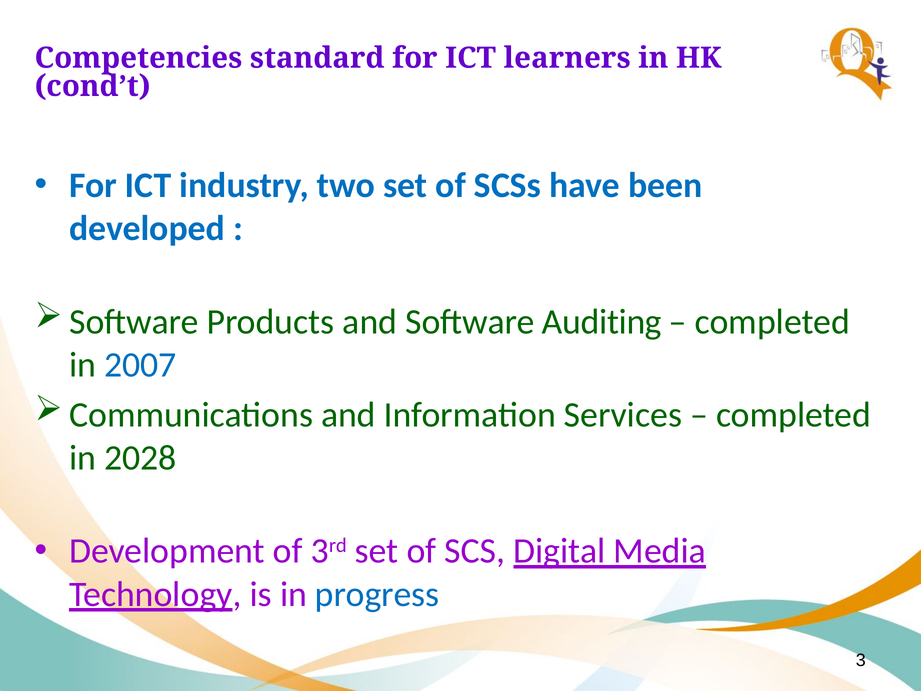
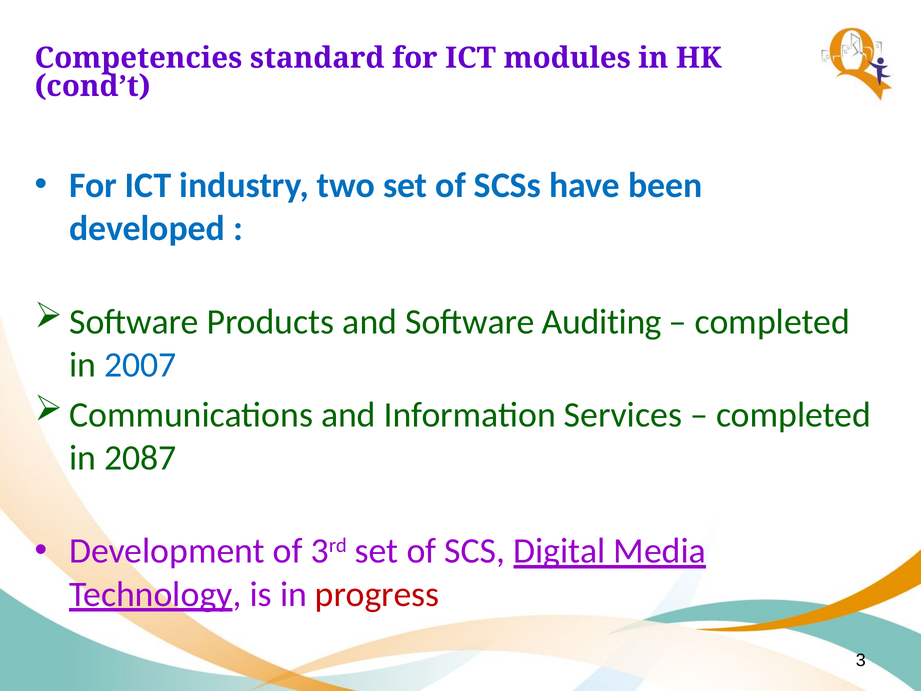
learners: learners -> modules
2028: 2028 -> 2087
progress colour: blue -> red
